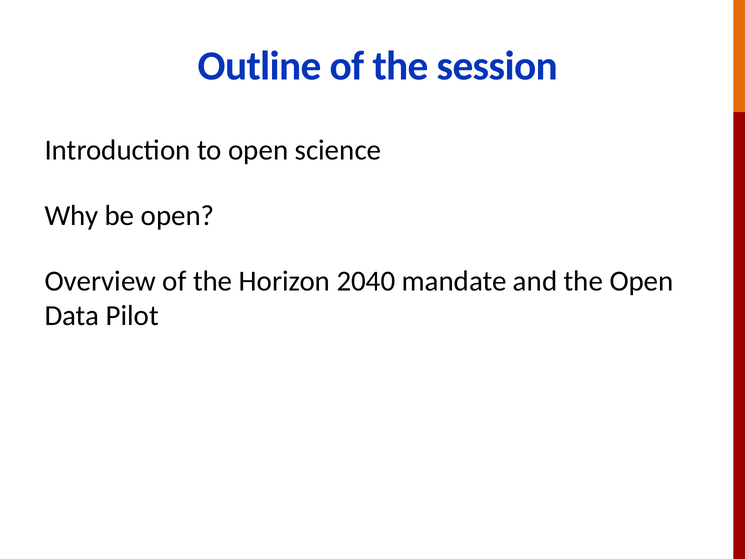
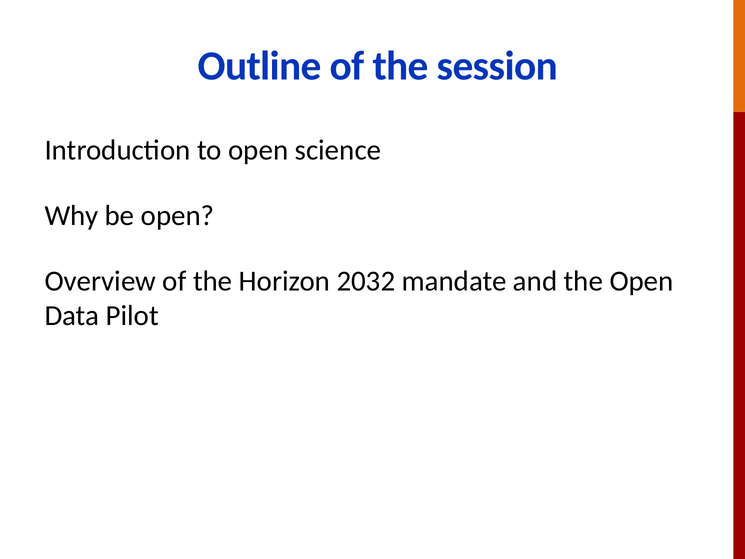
2040: 2040 -> 2032
